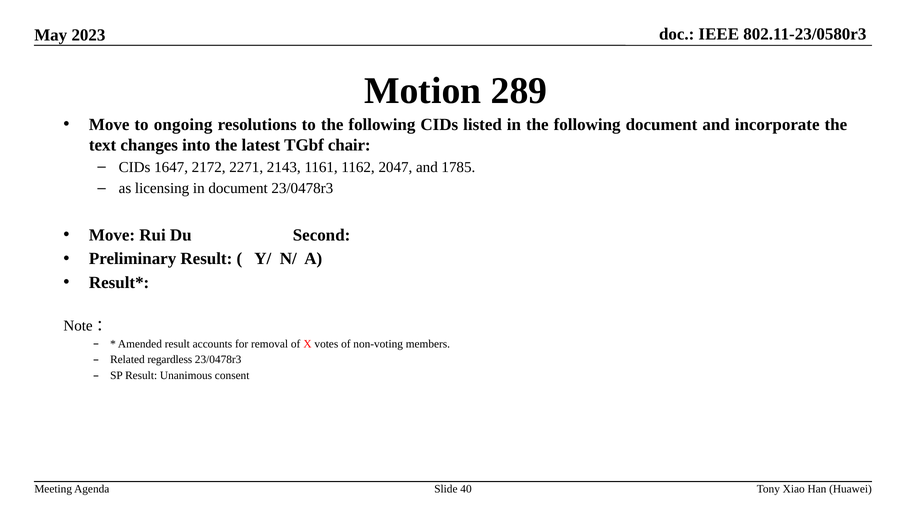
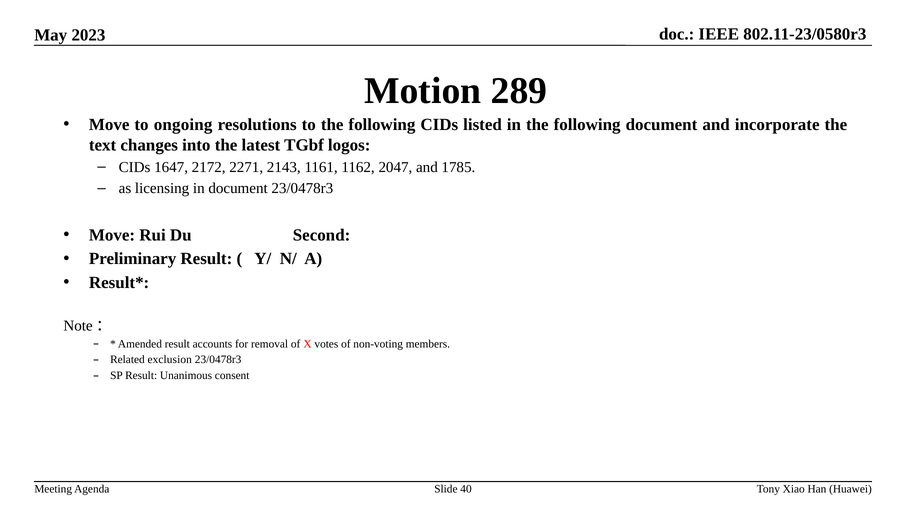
chair: chair -> logos
regardless: regardless -> exclusion
